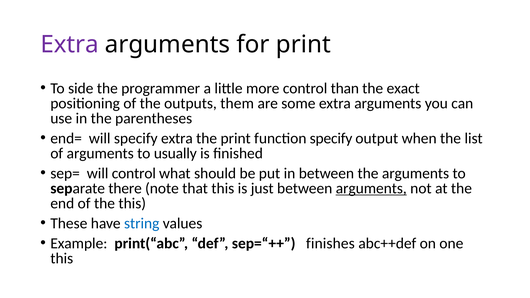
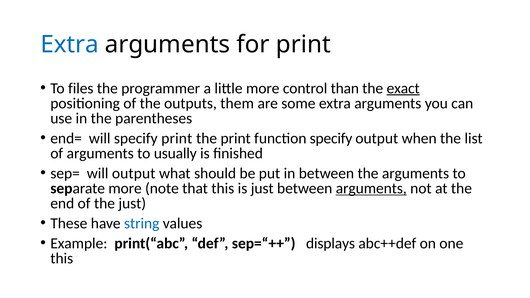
Extra at (70, 45) colour: purple -> blue
side: side -> files
exact underline: none -> present
specify extra: extra -> print
will control: control -> output
separate there: there -> more
the this: this -> just
finishes: finishes -> displays
